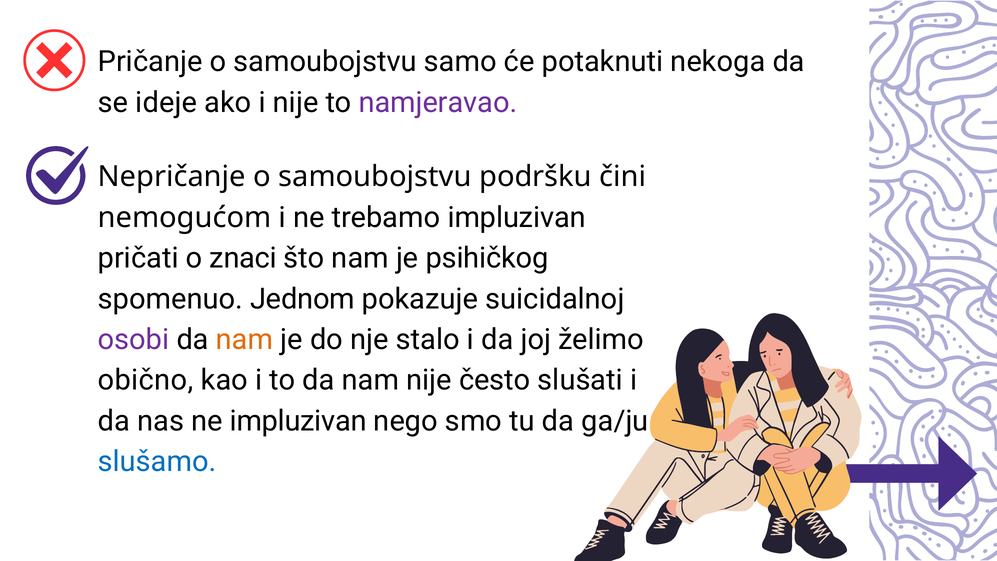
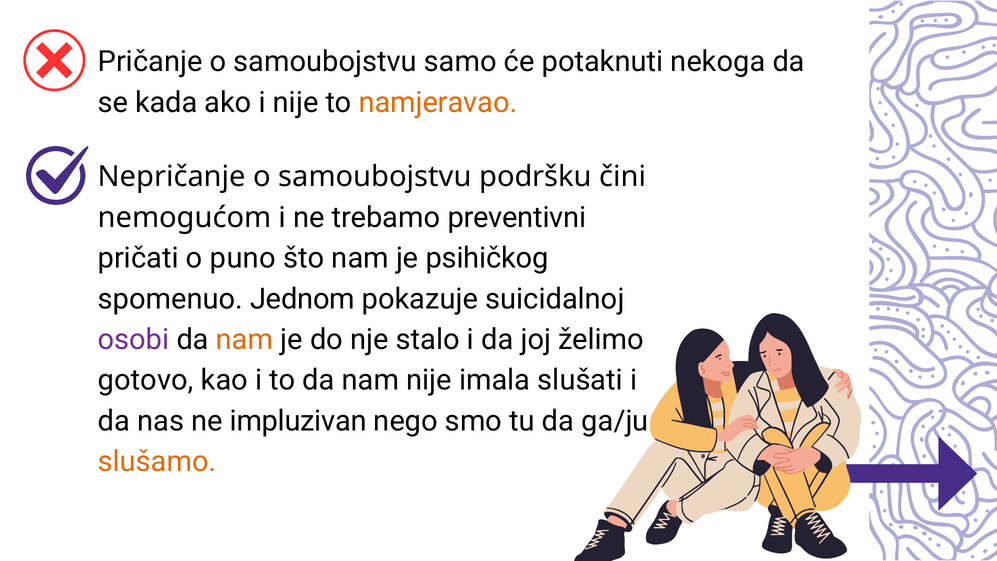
ideje: ideje -> kada
namjeravao colour: purple -> orange
trebamo impluzivan: impluzivan -> preventivni
znaci: znaci -> puno
obično: obično -> gotovo
često: često -> imala
slušamo colour: blue -> orange
